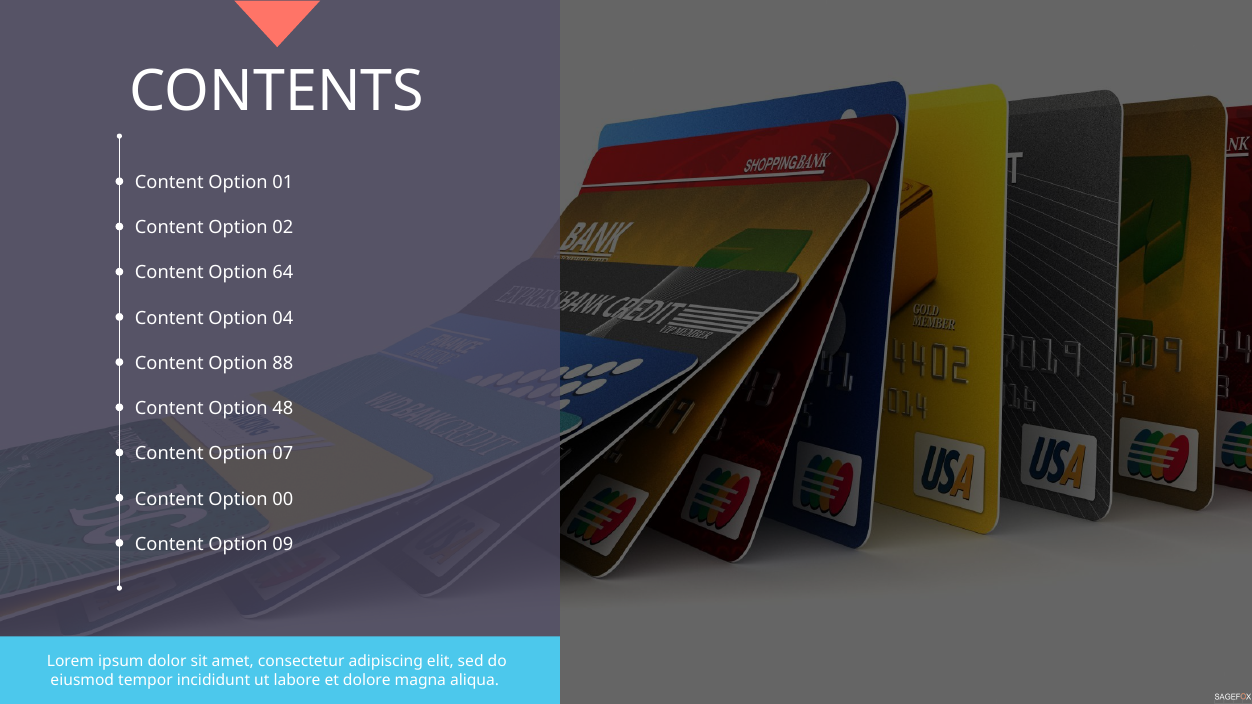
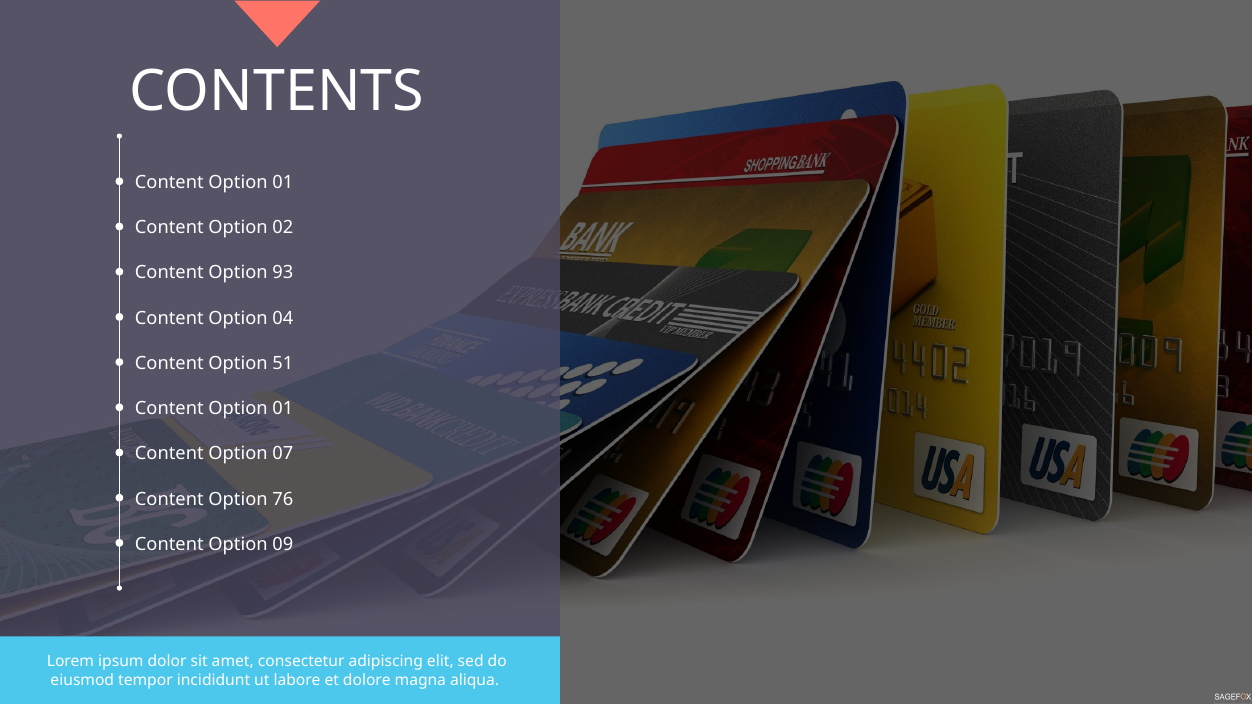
64: 64 -> 93
88: 88 -> 51
48 at (283, 409): 48 -> 01
00: 00 -> 76
